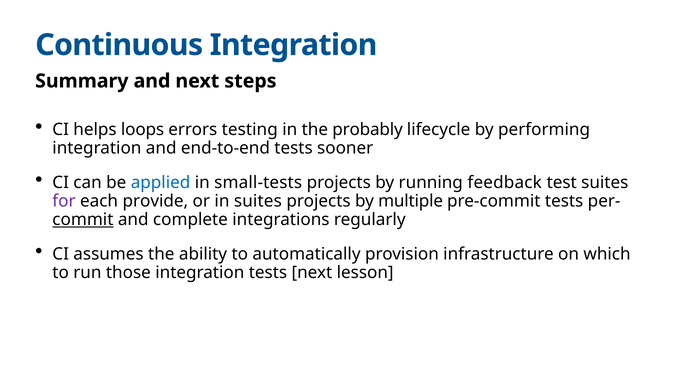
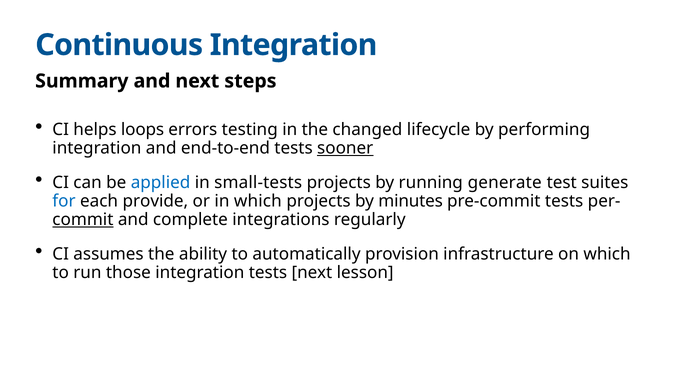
probably: probably -> changed
sooner underline: none -> present
feedback: feedback -> generate
for colour: purple -> blue
in suites: suites -> which
multiple: multiple -> minutes
